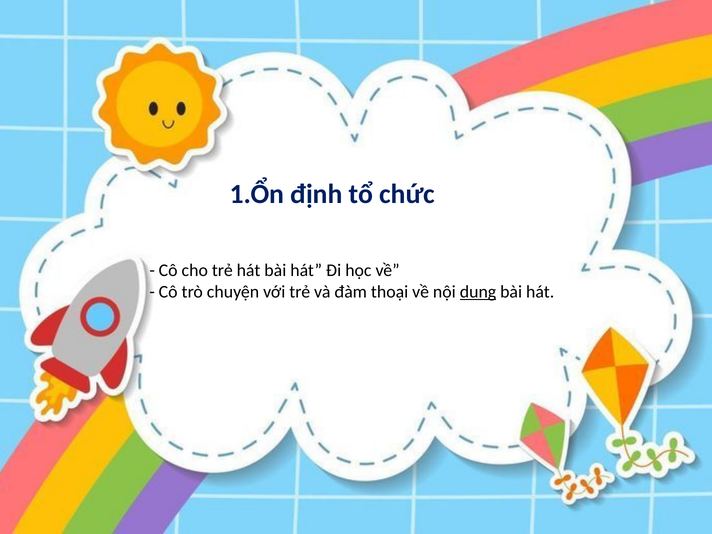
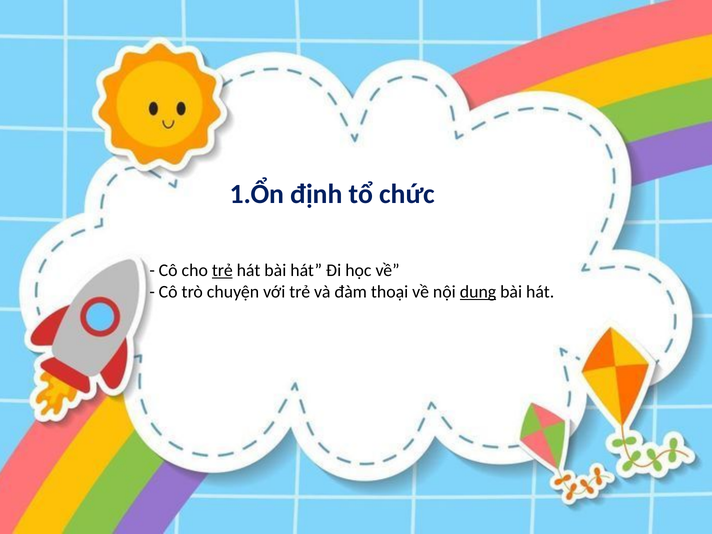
trẻ at (222, 271) underline: none -> present
